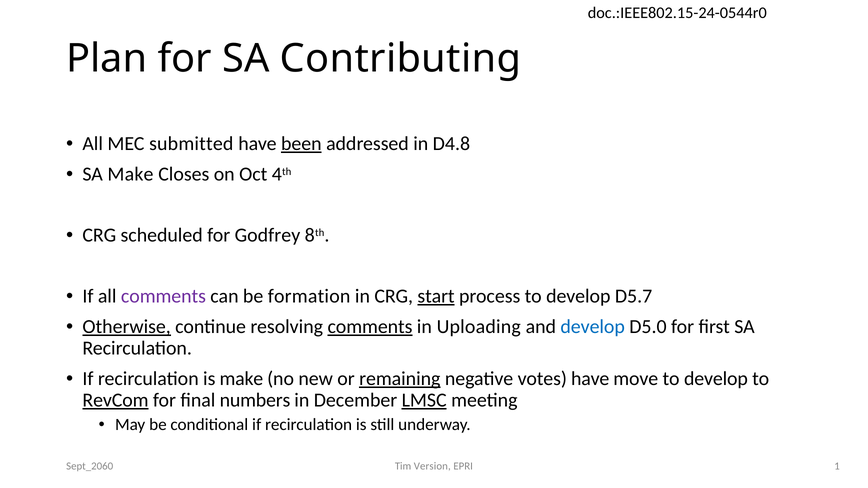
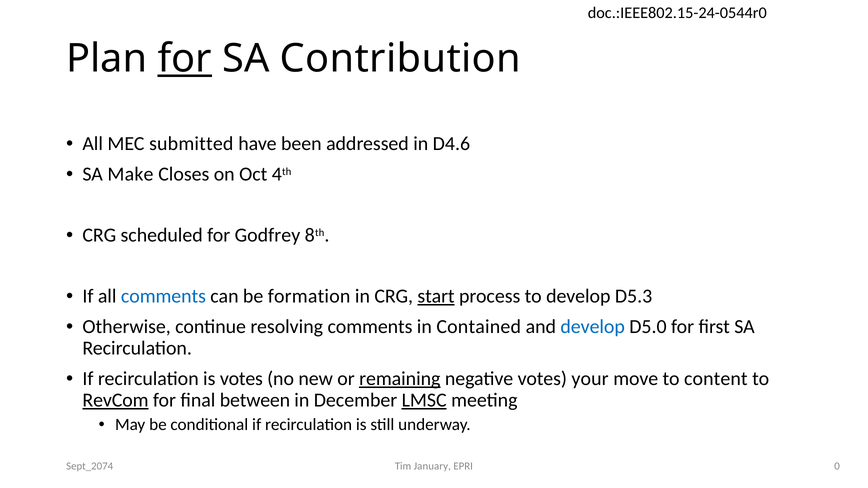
for at (185, 59) underline: none -> present
Contributing: Contributing -> Contribution
been underline: present -> none
D4.8: D4.8 -> D4.6
comments at (163, 296) colour: purple -> blue
D5.7: D5.7 -> D5.3
Otherwise underline: present -> none
comments at (370, 327) underline: present -> none
Uploading: Uploading -> Contained
is make: make -> votes
votes have: have -> your
move to develop: develop -> content
numbers: numbers -> between
Version: Version -> January
1: 1 -> 0
Sept_2060: Sept_2060 -> Sept_2074
